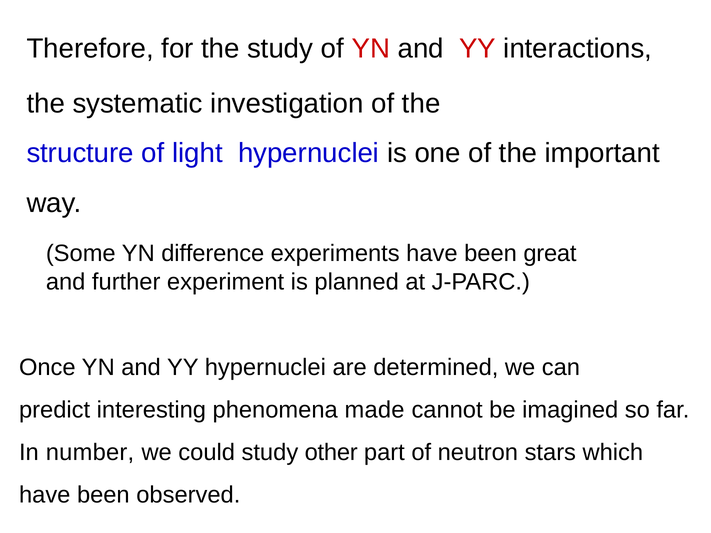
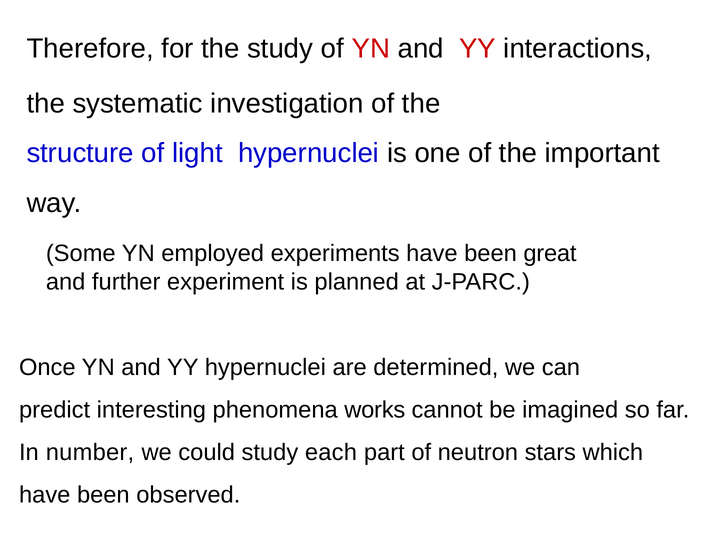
difference: difference -> employed
made: made -> works
other: other -> each
